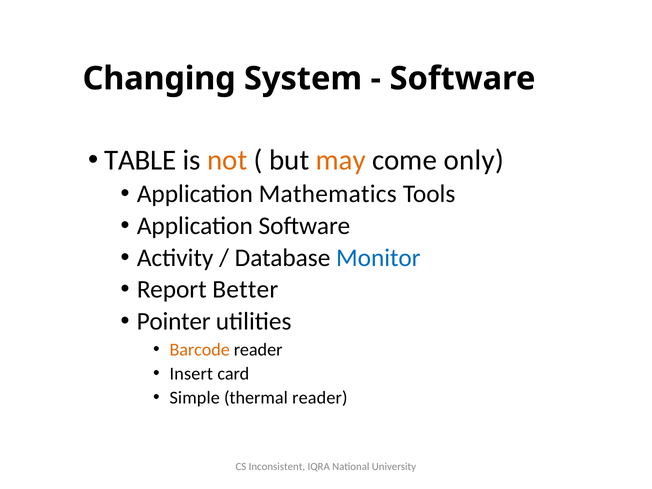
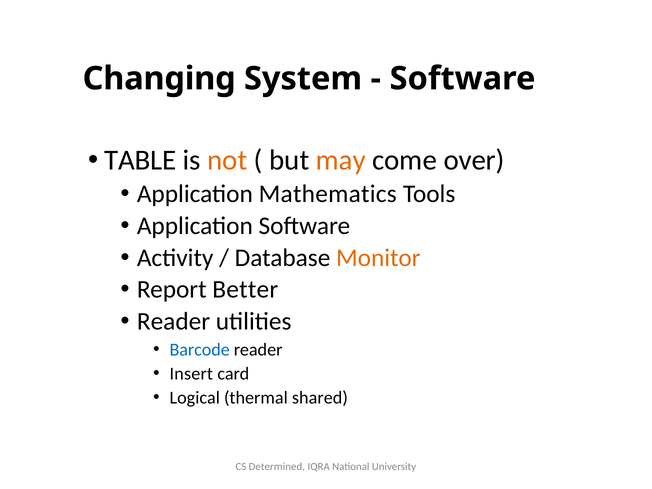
only: only -> over
Monitor colour: blue -> orange
Pointer at (174, 322): Pointer -> Reader
Barcode colour: orange -> blue
Simple: Simple -> Logical
thermal reader: reader -> shared
Inconsistent: Inconsistent -> Determined
